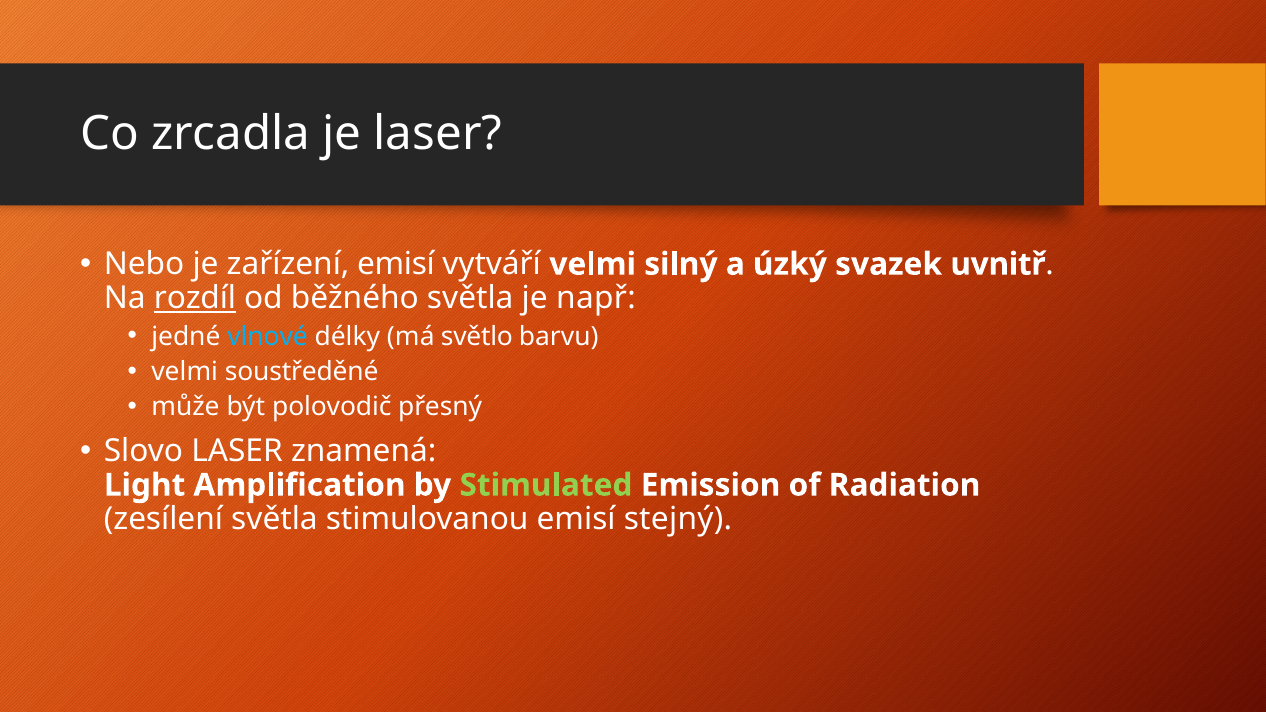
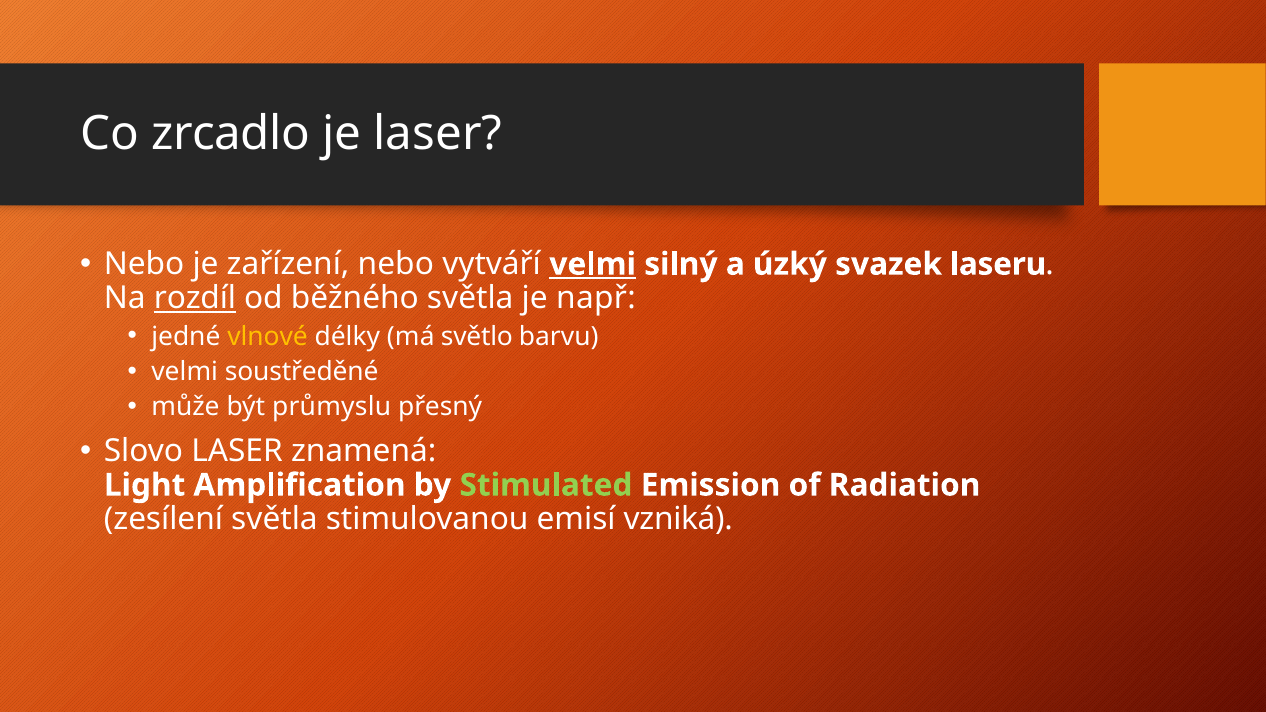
zrcadla: zrcadla -> zrcadlo
zařízení emisí: emisí -> nebo
velmi at (593, 264) underline: none -> present
uvnitř: uvnitř -> laseru
vlnové colour: light blue -> yellow
polovodič: polovodič -> průmyslu
stejný: stejný -> vzniká
